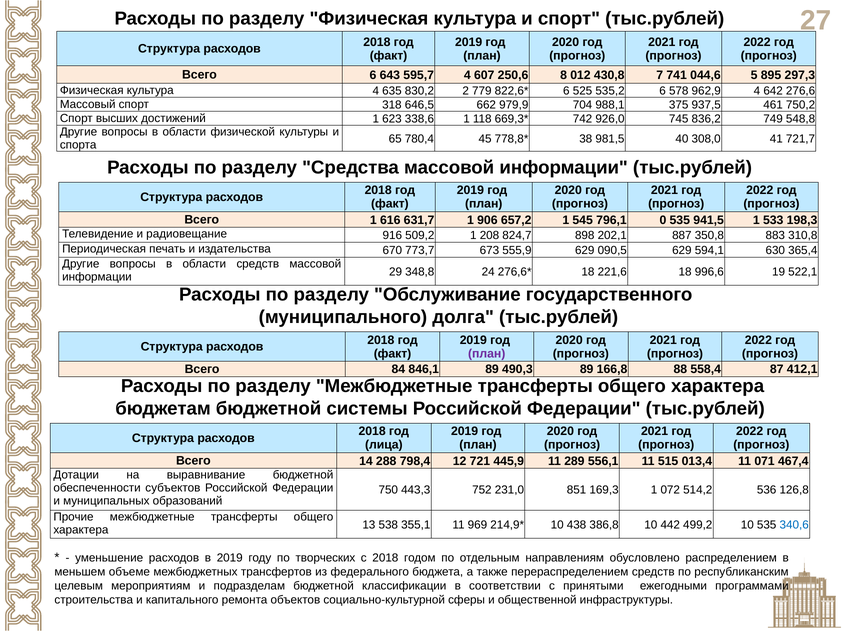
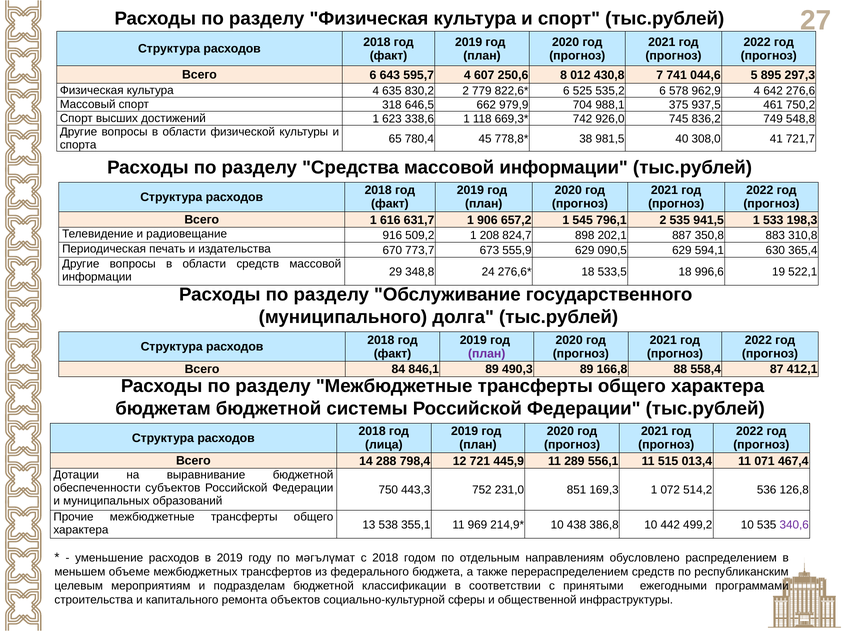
796,1 0: 0 -> 2
221,6: 221,6 -> 533,5
340,6 colour: blue -> purple
творческих: творческих -> мәгълүмат
